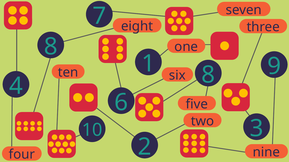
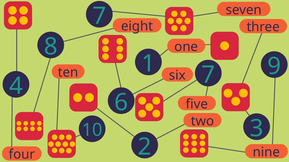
4 8: 8 -> 7
